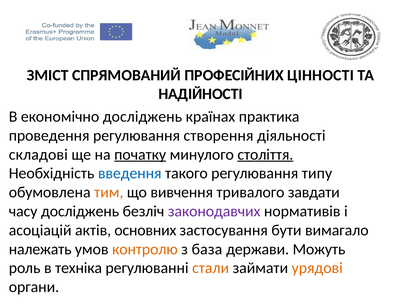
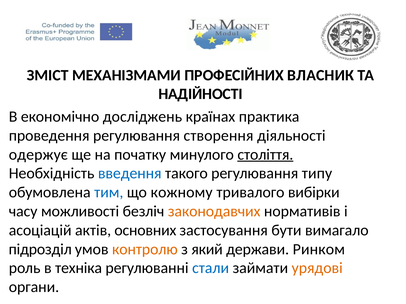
СПРЯМОВАНИЙ: СПРЯМОВАНИЙ -> МЕХАНІЗМАМИ
ЦІННОСТІ: ЦІННОСТІ -> ВЛАСНИК
складові: складові -> одержує
початку underline: present -> none
тим colour: orange -> blue
вивчення: вивчення -> кожному
завдати: завдати -> вибірки
часу досліджень: досліджень -> можливості
законодавчих colour: purple -> orange
належать: належать -> підрозділ
база: база -> який
Можуть: Можуть -> Ринком
стали colour: orange -> blue
